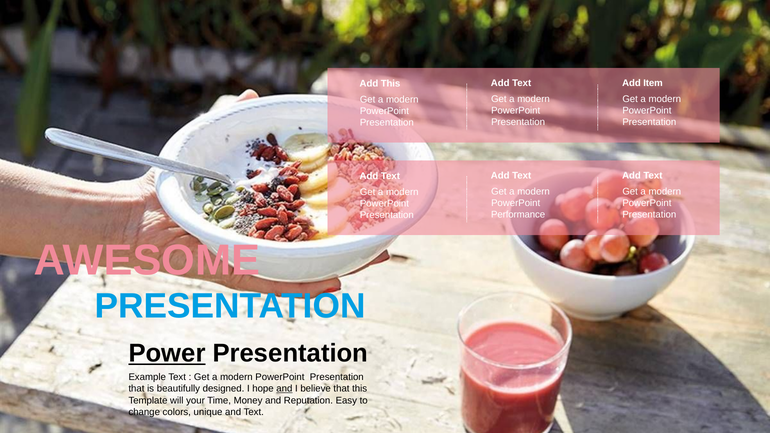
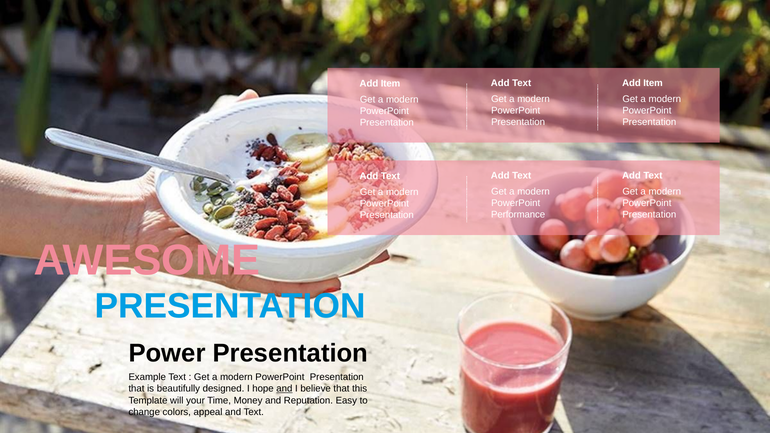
This at (391, 84): This -> Item
Power underline: present -> none
unique: unique -> appeal
